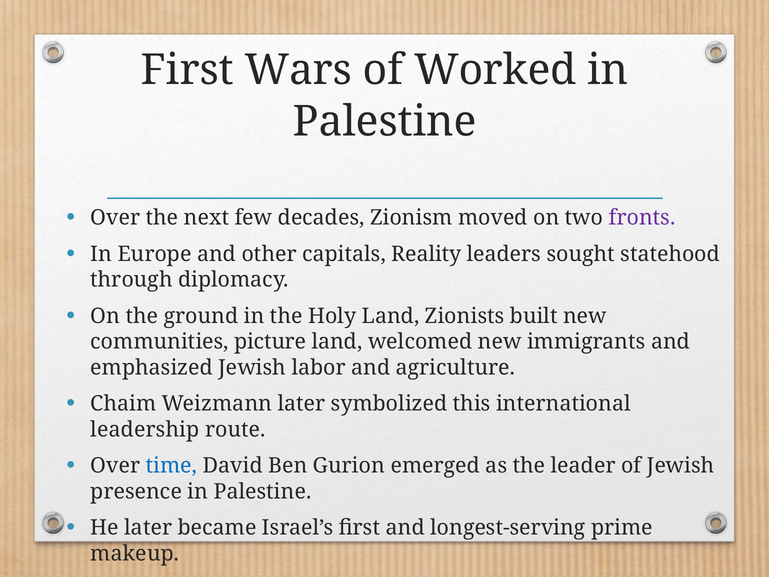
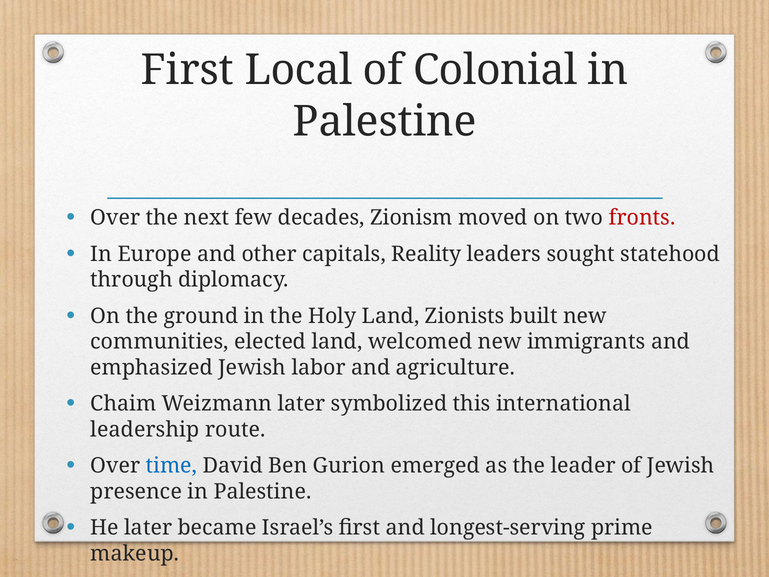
Wars: Wars -> Local
Worked: Worked -> Colonial
fronts colour: purple -> red
picture: picture -> elected
